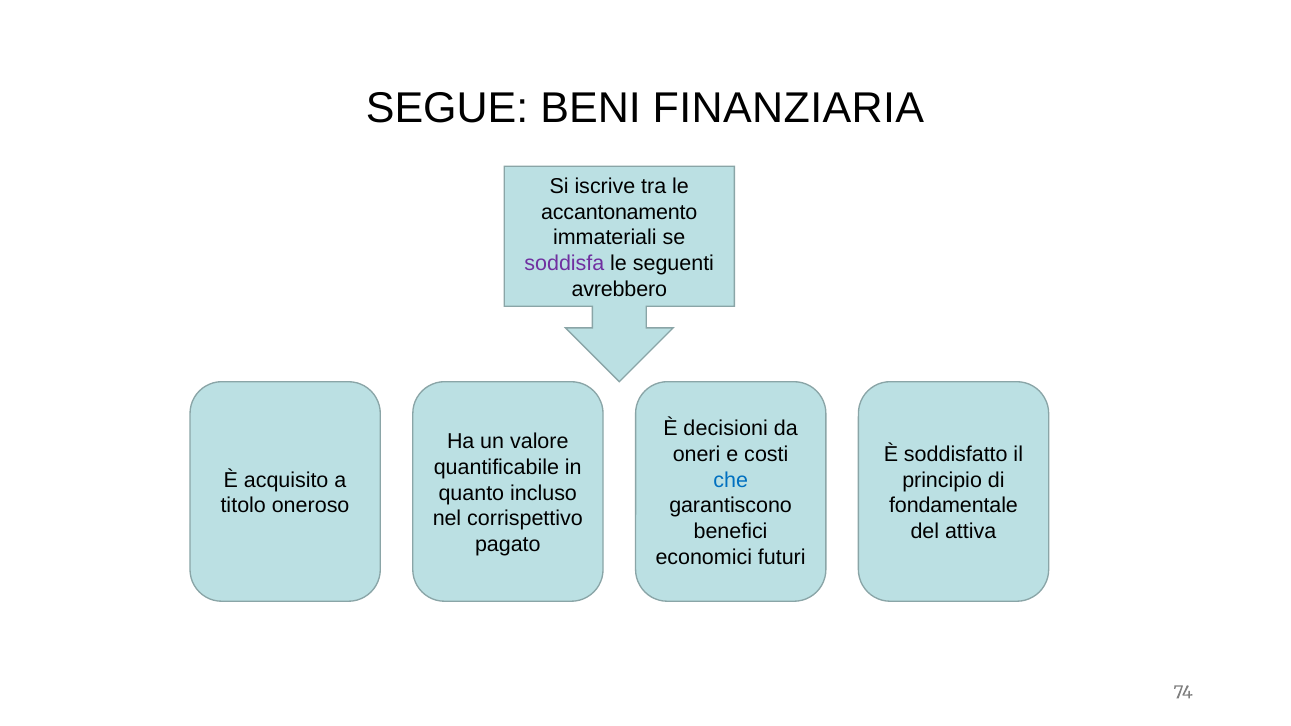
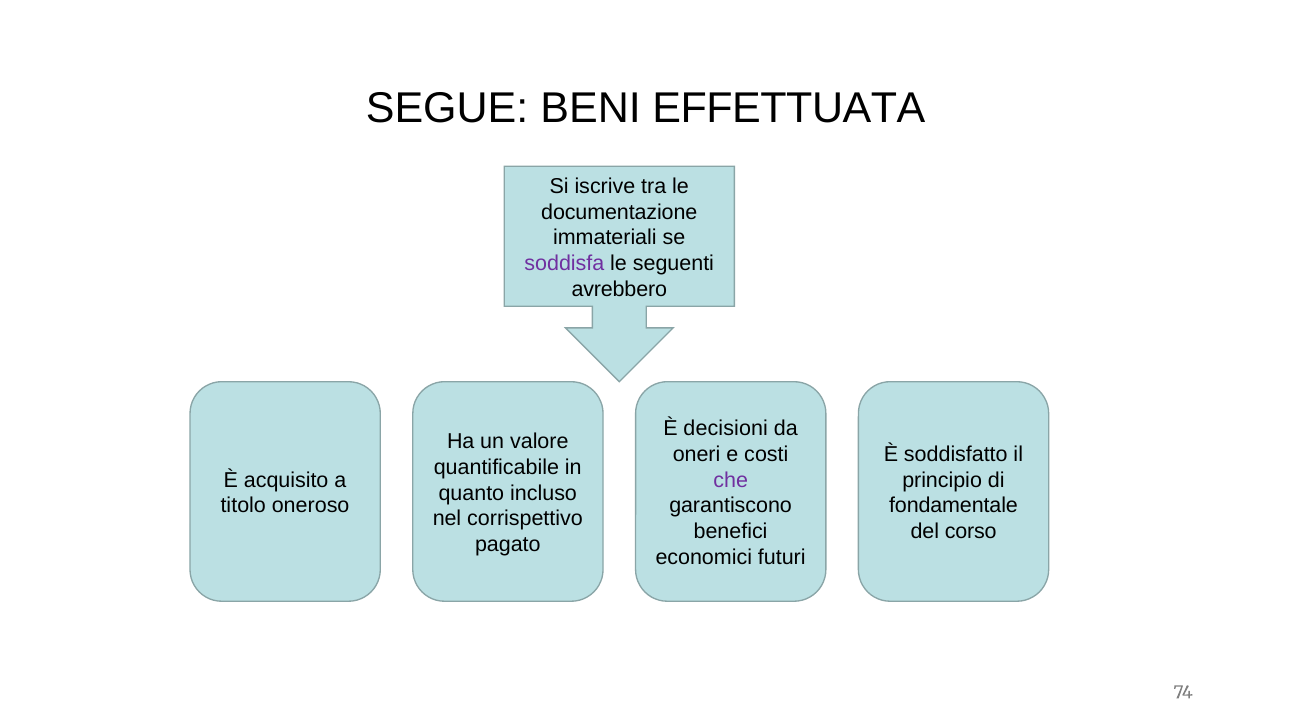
FINANZIARIA: FINANZIARIA -> EFFETTUATA
accantonamento: accantonamento -> documentazione
che colour: blue -> purple
attiva: attiva -> corso
